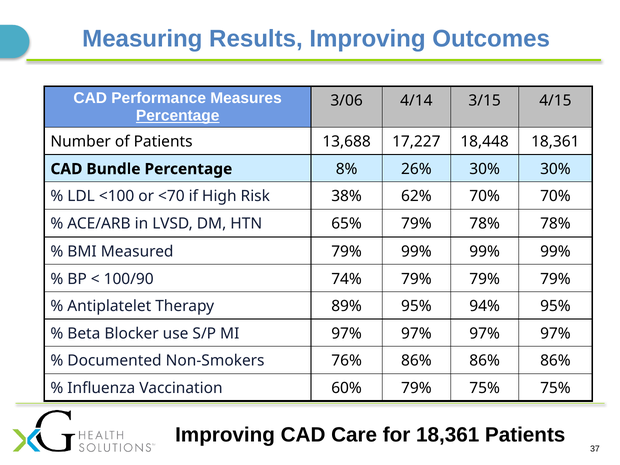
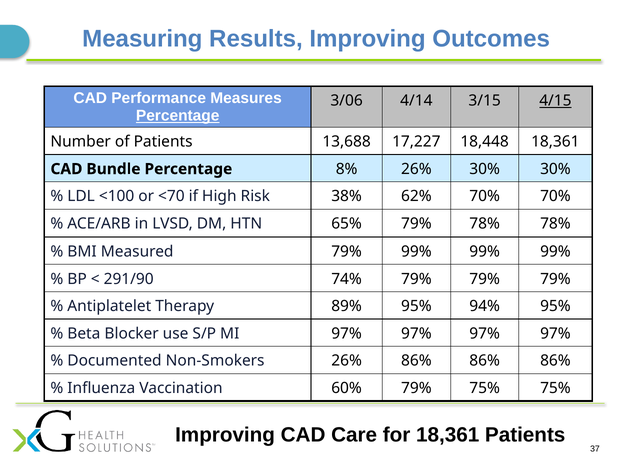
4/15 underline: none -> present
100/90: 100/90 -> 291/90
Non-Smokers 76%: 76% -> 26%
